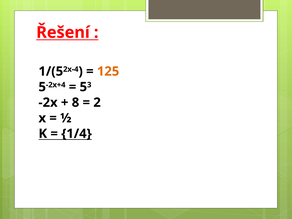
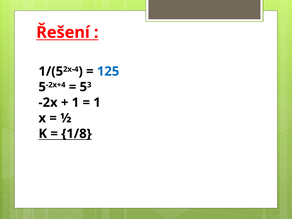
125 colour: orange -> blue
8 at (75, 103): 8 -> 1
2 at (97, 103): 2 -> 1
1/4: 1/4 -> 1/8
